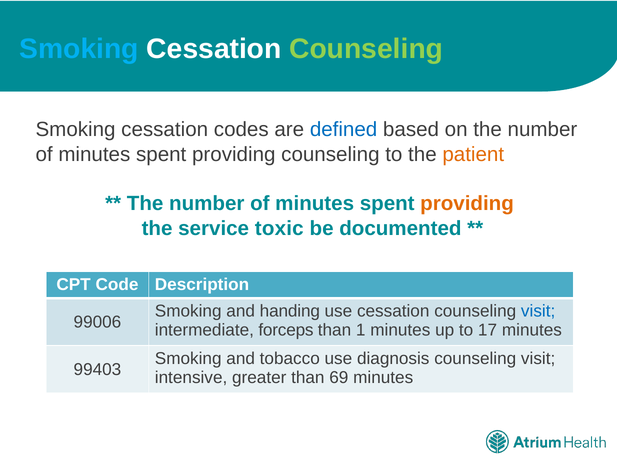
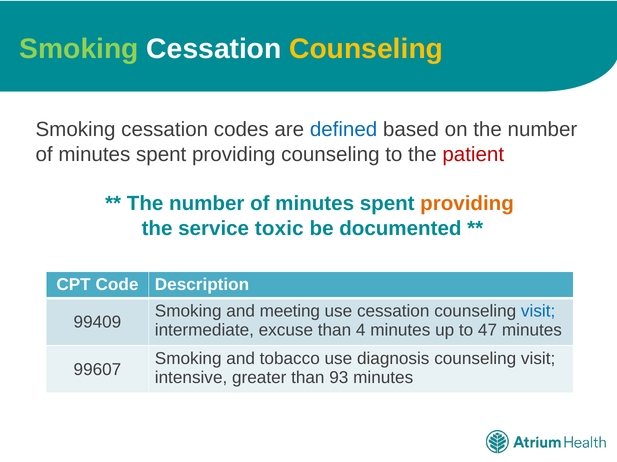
Smoking at (79, 49) colour: light blue -> light green
Counseling at (366, 49) colour: light green -> yellow
patient colour: orange -> red
handing: handing -> meeting
99006: 99006 -> 99409
forceps: forceps -> excuse
1: 1 -> 4
17: 17 -> 47
99403: 99403 -> 99607
69: 69 -> 93
